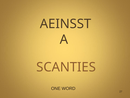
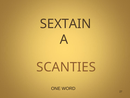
AEINSST: AEINSST -> SEXTAIN
